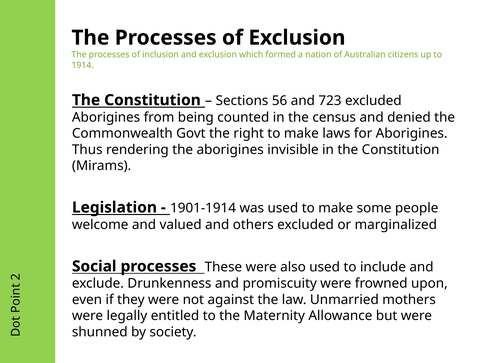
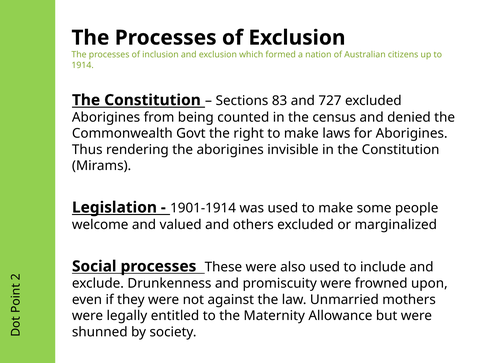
56: 56 -> 83
723: 723 -> 727
